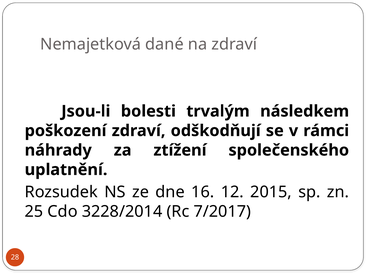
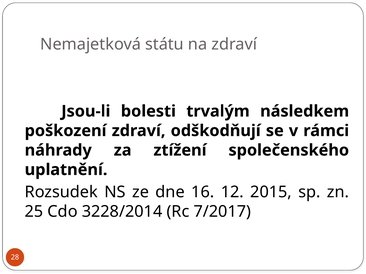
dané: dané -> státu
